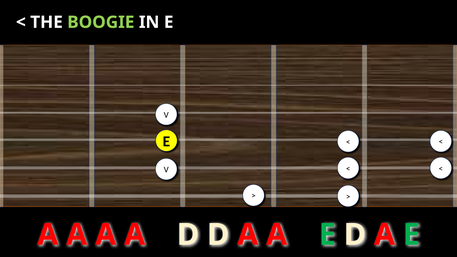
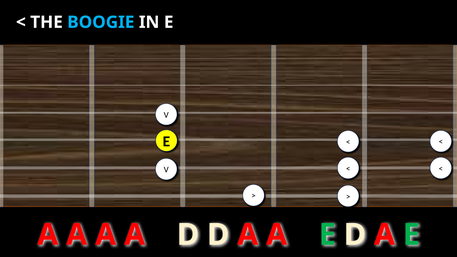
BOOGIE colour: light green -> light blue
